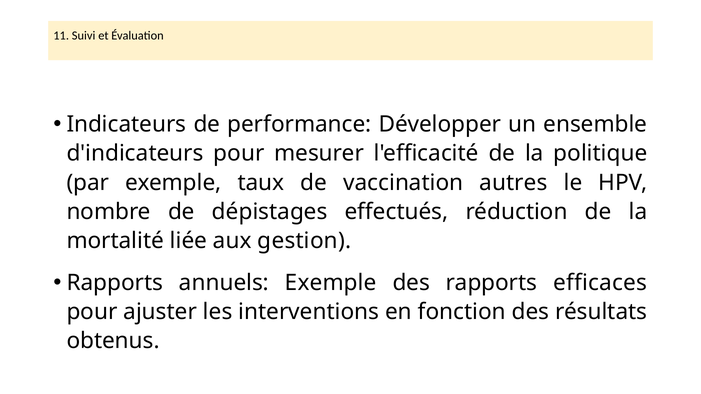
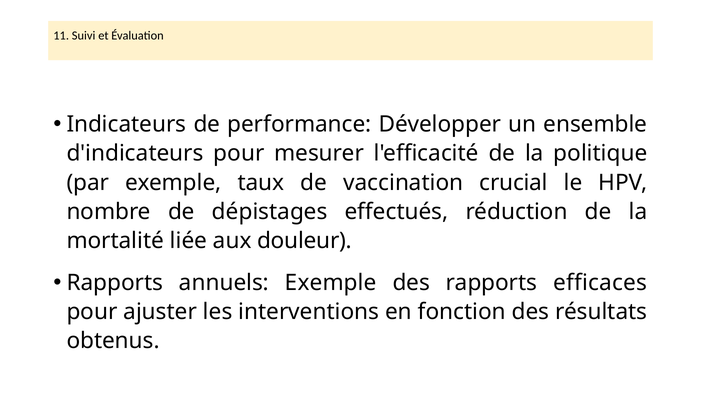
autres: autres -> crucial
gestion: gestion -> douleur
